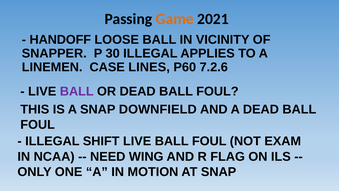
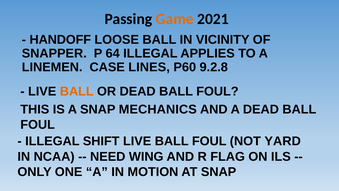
30: 30 -> 64
7.2.6: 7.2.6 -> 9.2.8
BALL at (77, 91) colour: purple -> orange
DOWNFIELD: DOWNFIELD -> MECHANICS
EXAM: EXAM -> YARD
